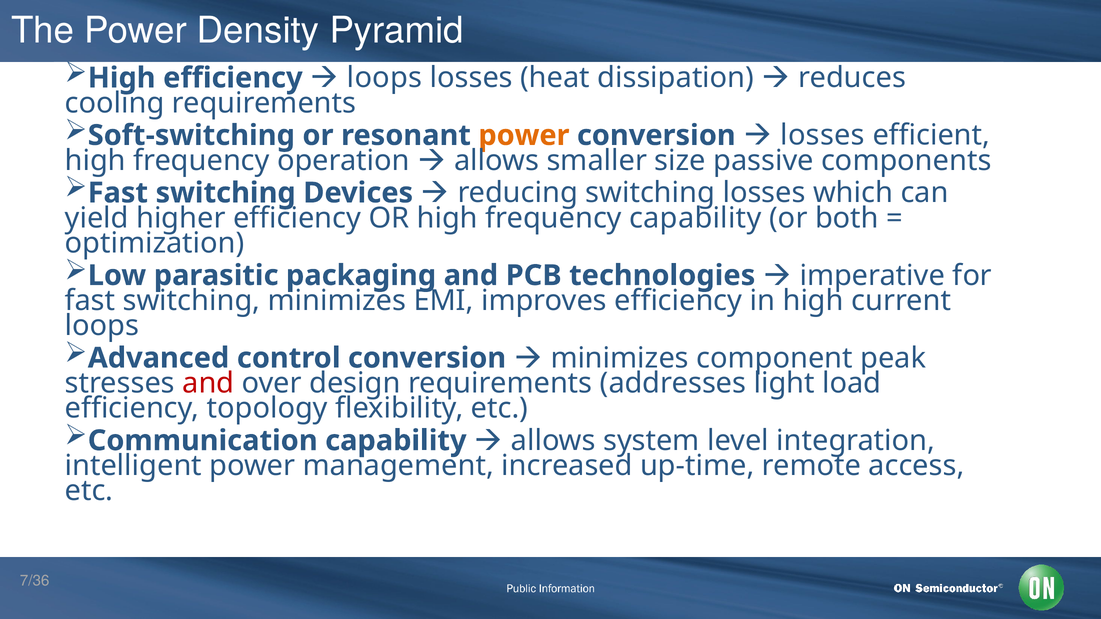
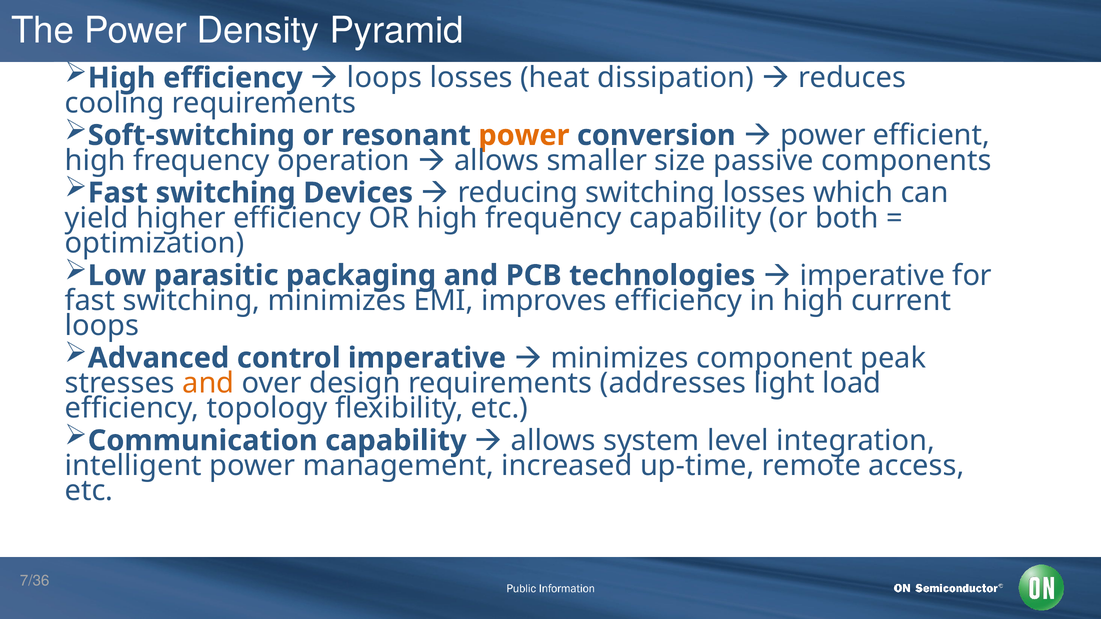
losses at (823, 135): losses -> power
control conversion: conversion -> imperative
and at (208, 383) colour: red -> orange
